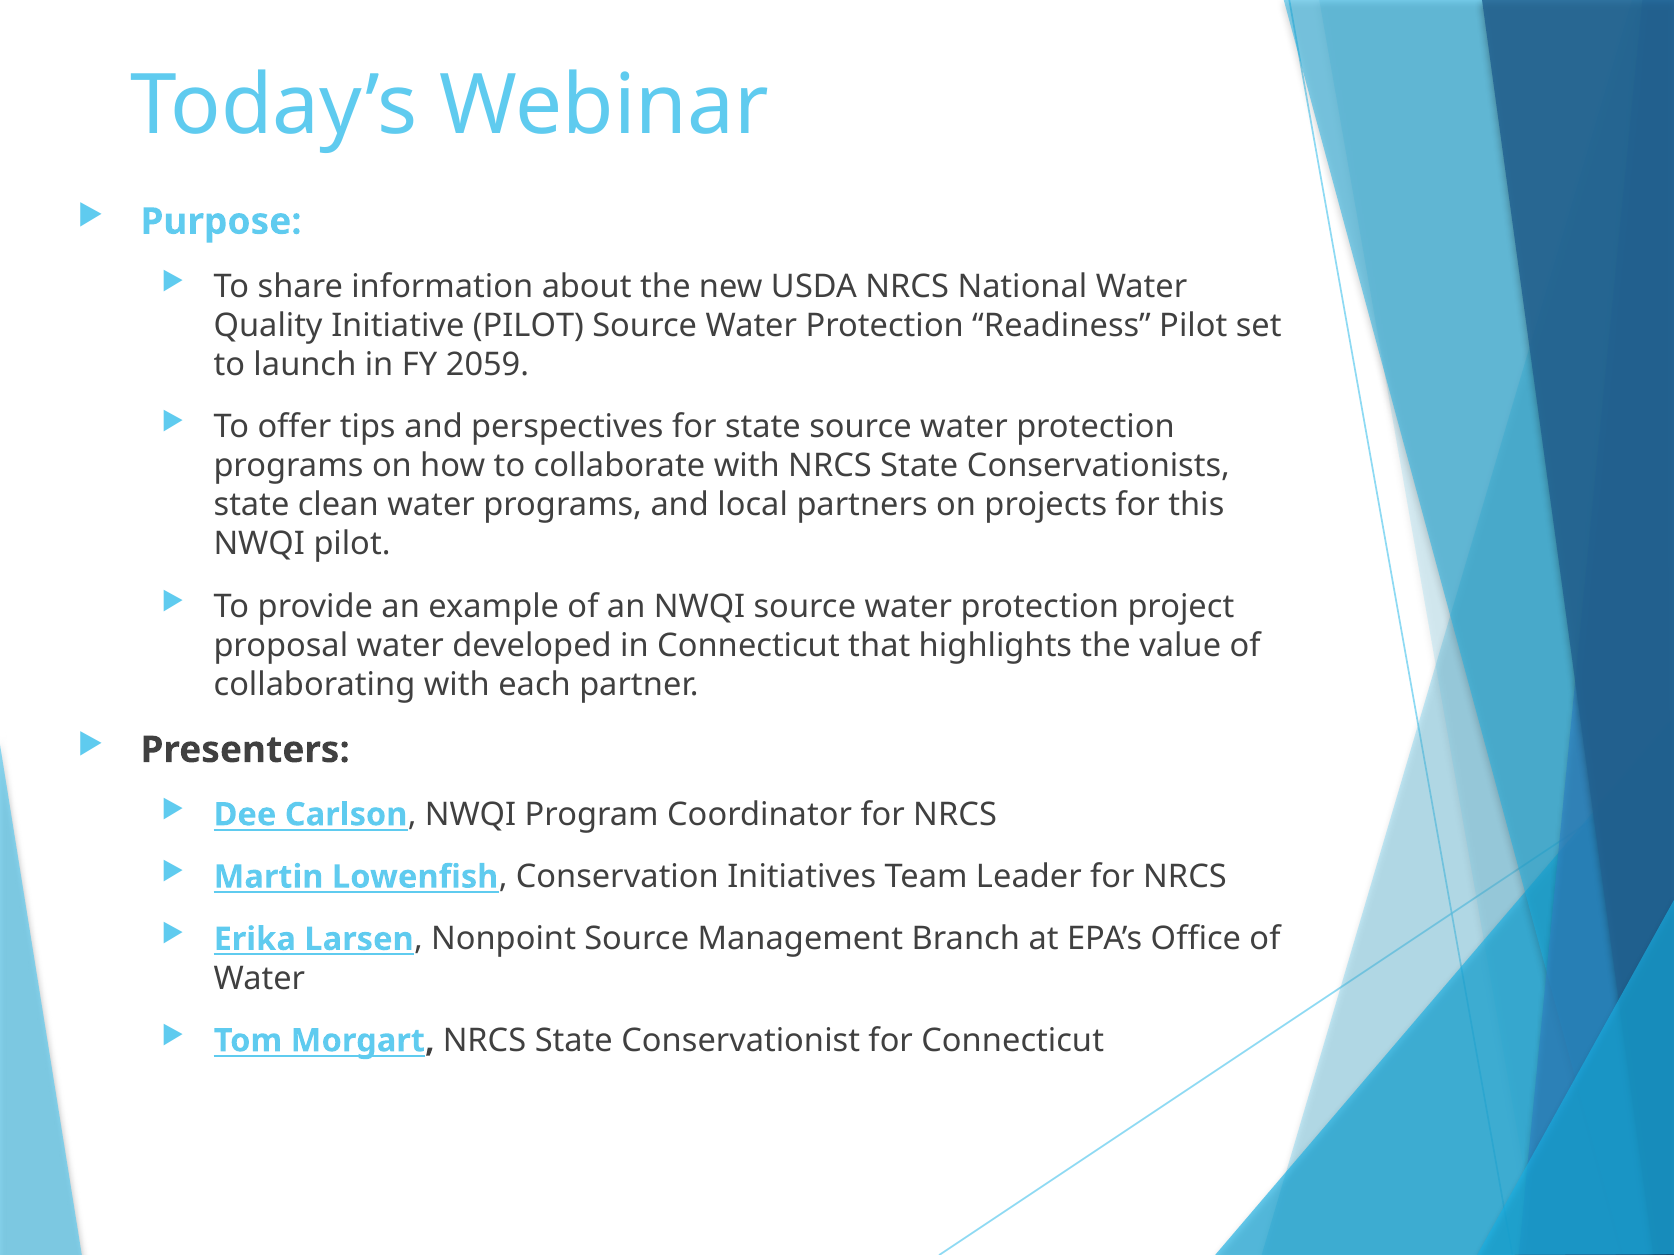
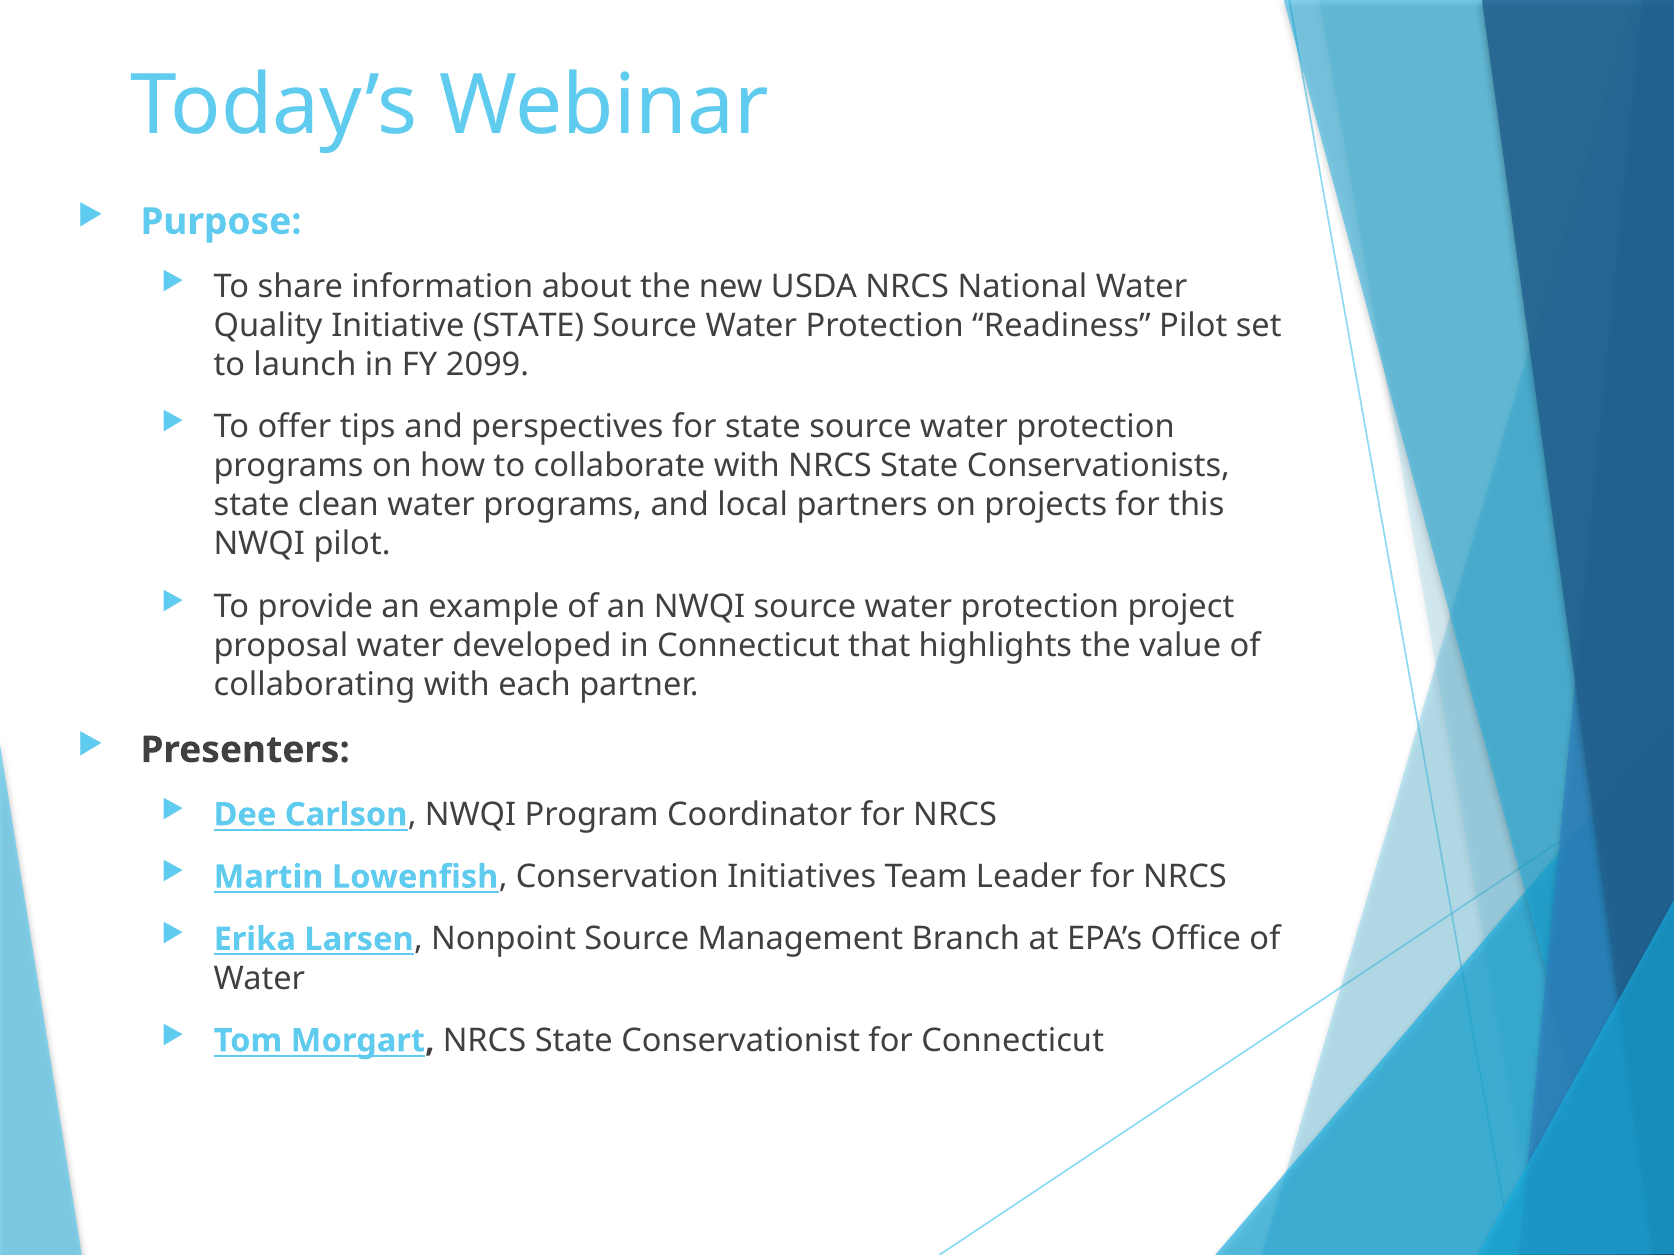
Initiative PILOT: PILOT -> STATE
2059: 2059 -> 2099
